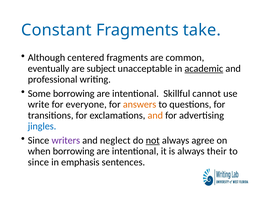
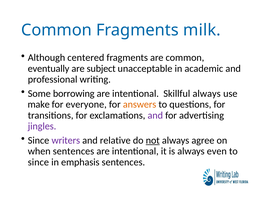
Constant at (56, 30): Constant -> Common
take: take -> milk
academic underline: present -> none
Skillful cannot: cannot -> always
write: write -> make
and at (155, 115) colour: orange -> purple
jingles colour: blue -> purple
neglect: neglect -> relative
when borrowing: borrowing -> sentences
their: their -> even
